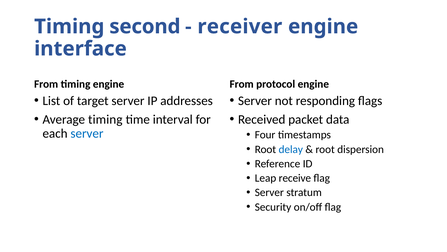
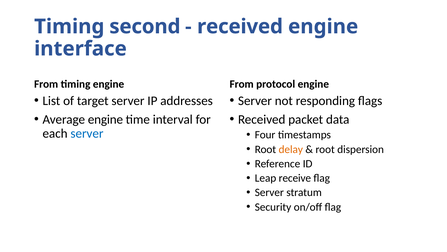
receiver at (240, 26): receiver -> received
Average timing: timing -> engine
delay colour: blue -> orange
